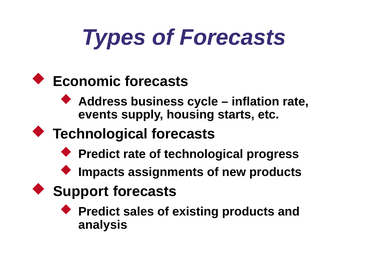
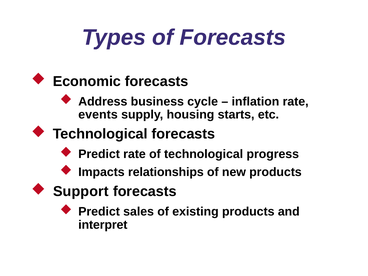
assignments: assignments -> relationships
analysis: analysis -> interpret
